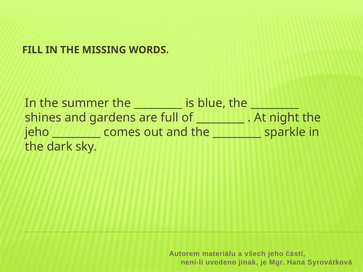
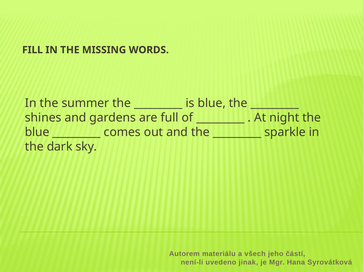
jeho at (37, 132): jeho -> blue
